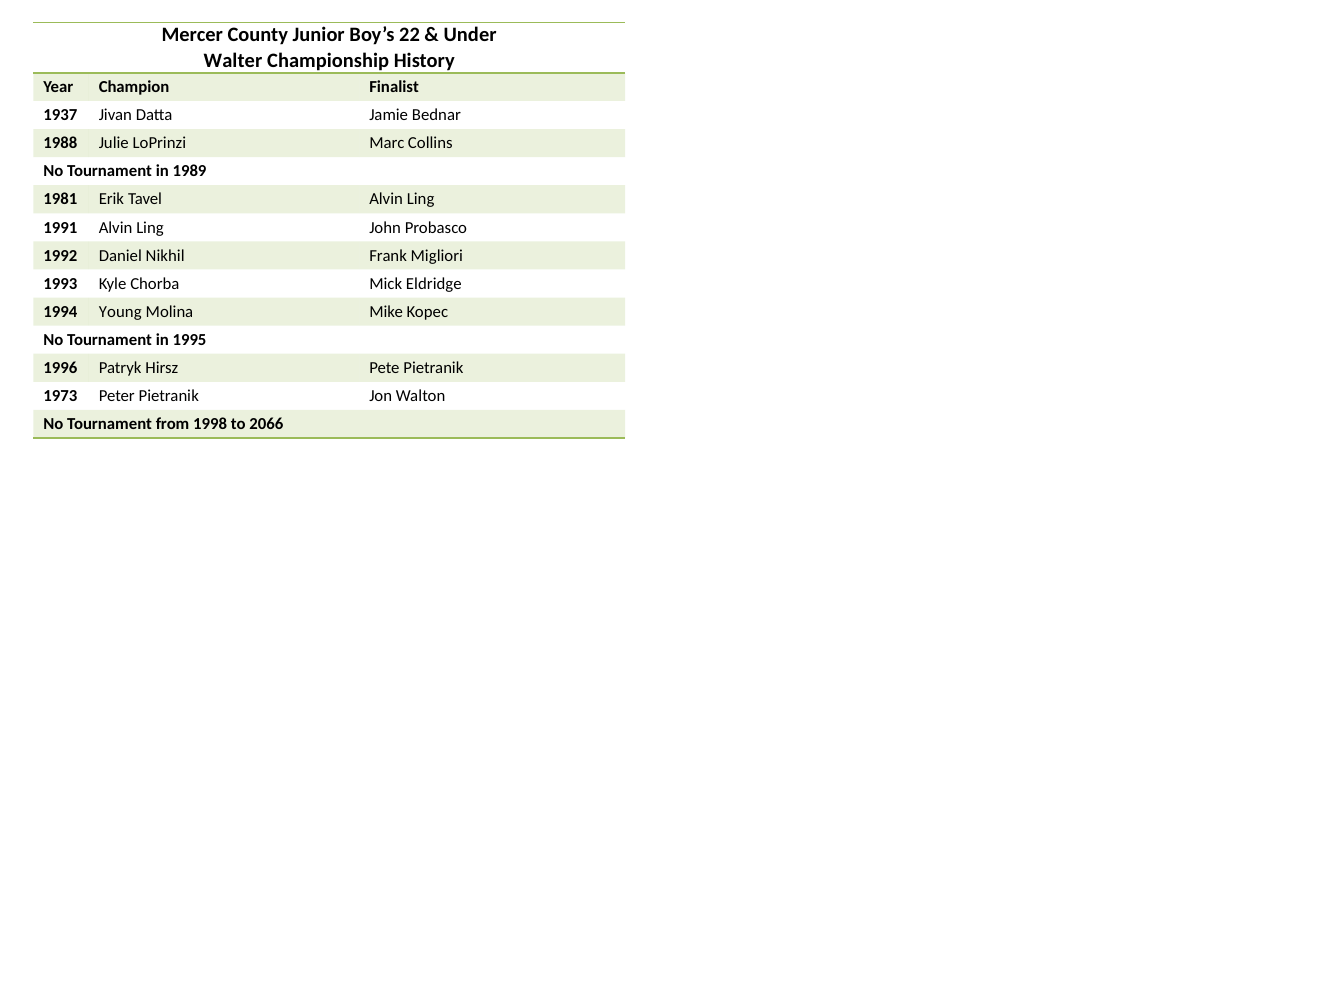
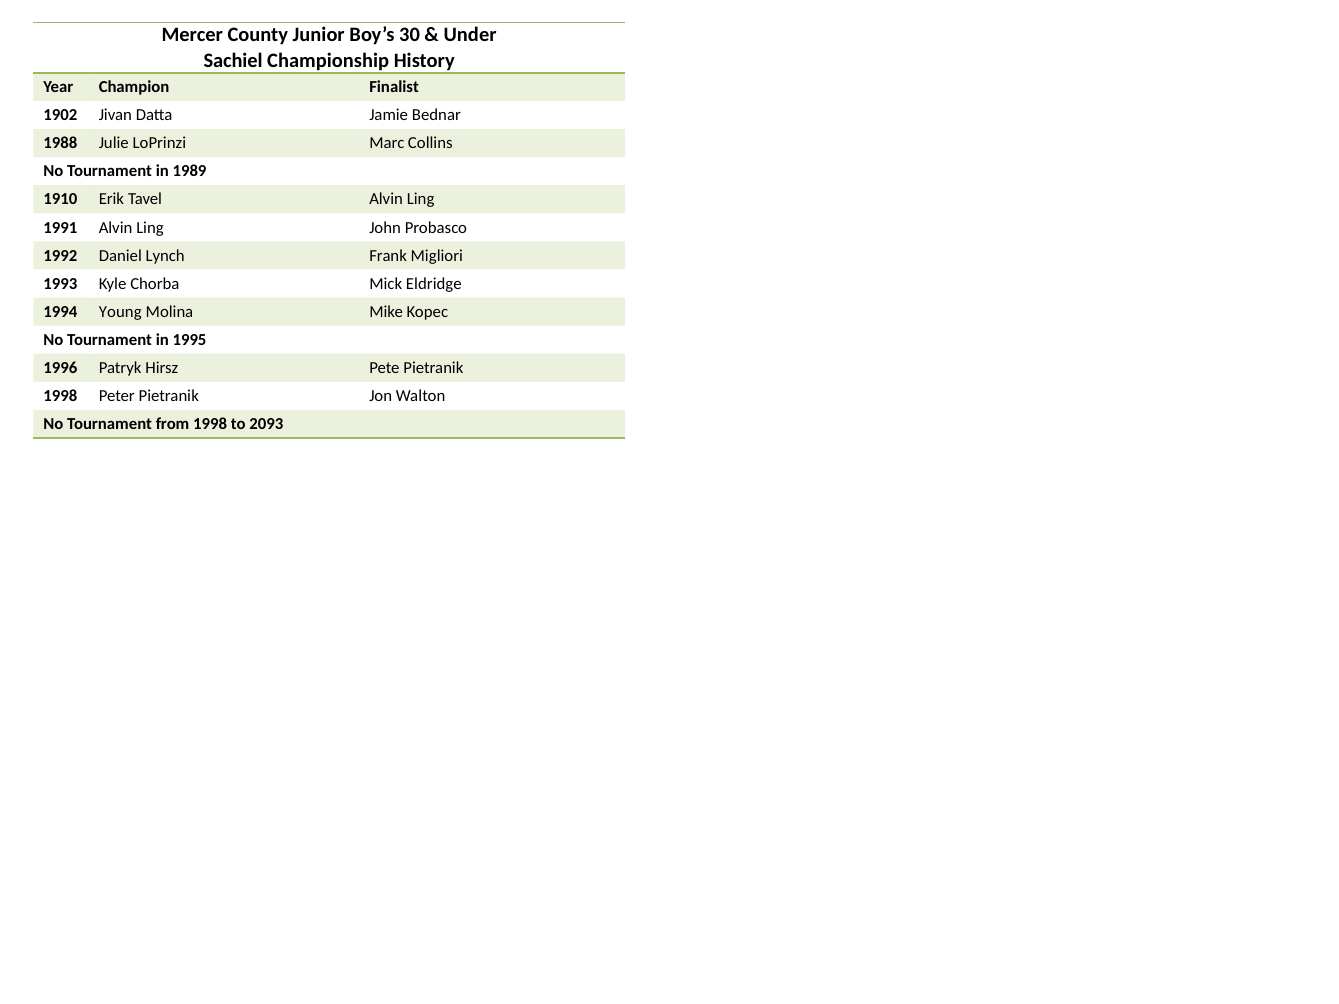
22: 22 -> 30
Walter: Walter -> Sachiel
1937: 1937 -> 1902
1981: 1981 -> 1910
Nikhil: Nikhil -> Lynch
1973 at (60, 396): 1973 -> 1998
2066: 2066 -> 2093
